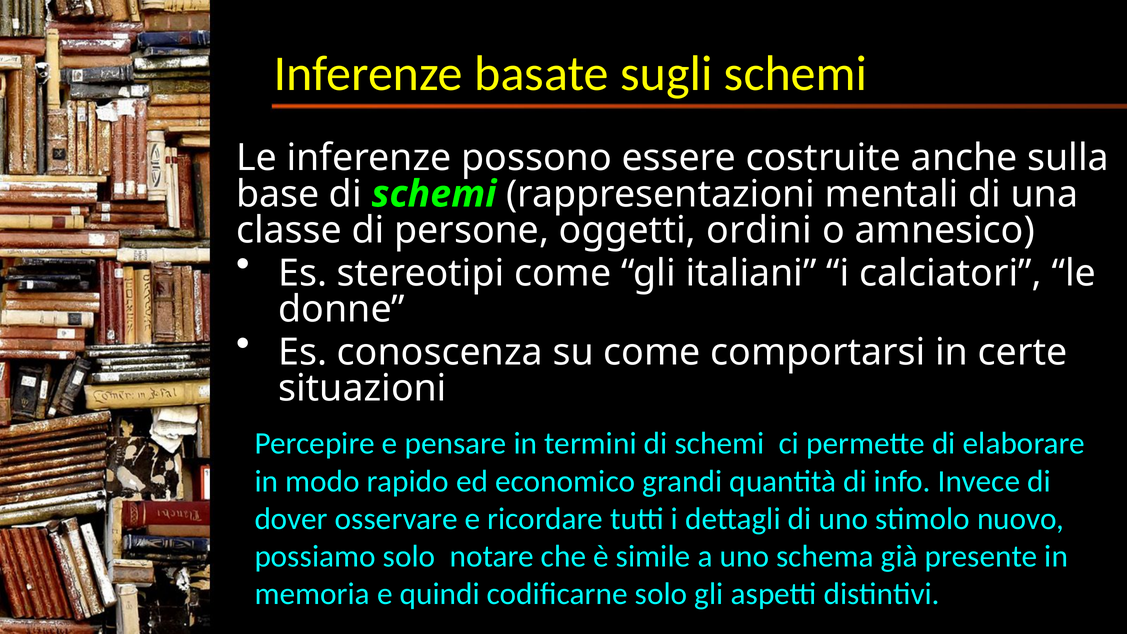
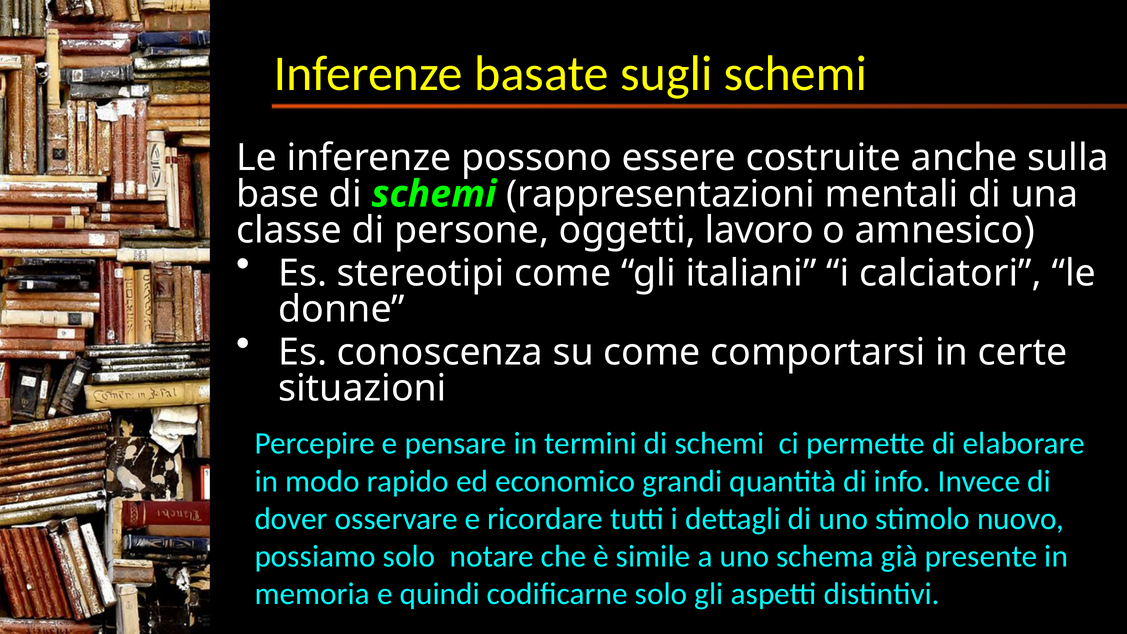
ordini: ordini -> lavoro
